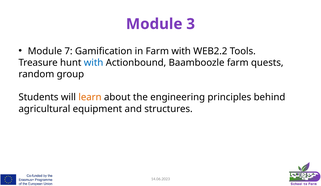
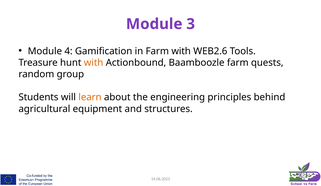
7: 7 -> 4
WEB2.2: WEB2.2 -> WEB2.6
with at (94, 62) colour: blue -> orange
